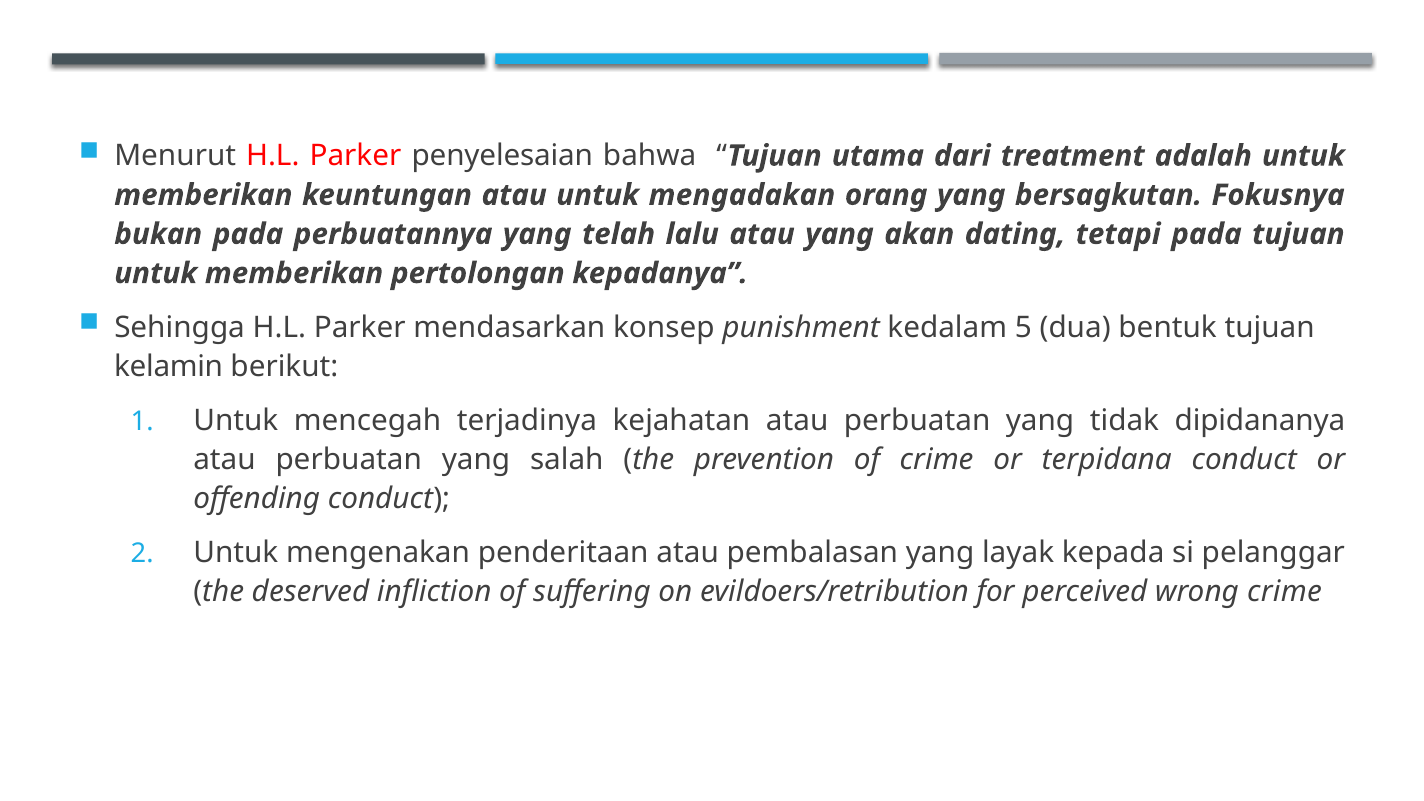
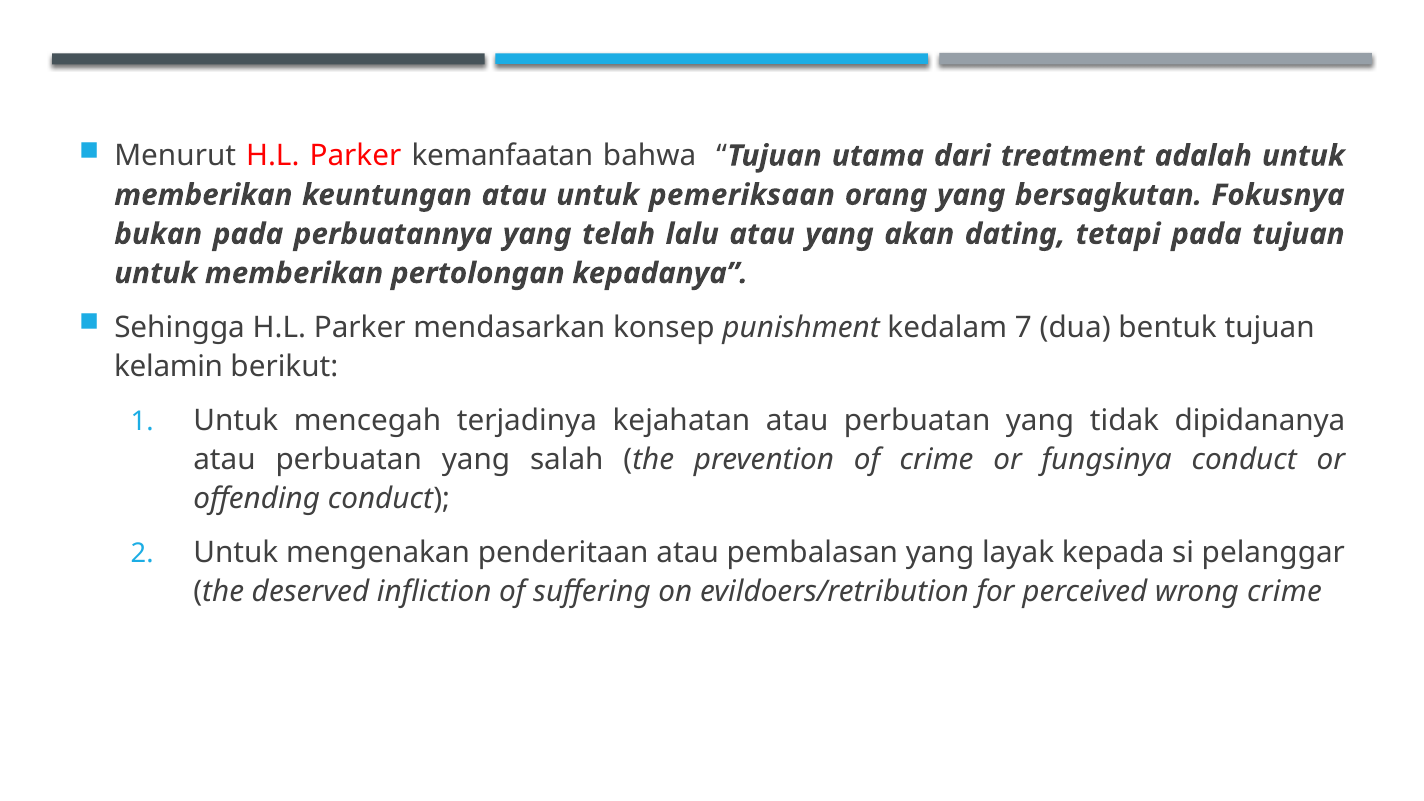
penyelesaian: penyelesaian -> kemanfaatan
mengadakan: mengadakan -> pemeriksaan
5: 5 -> 7
terpidana: terpidana -> fungsinya
